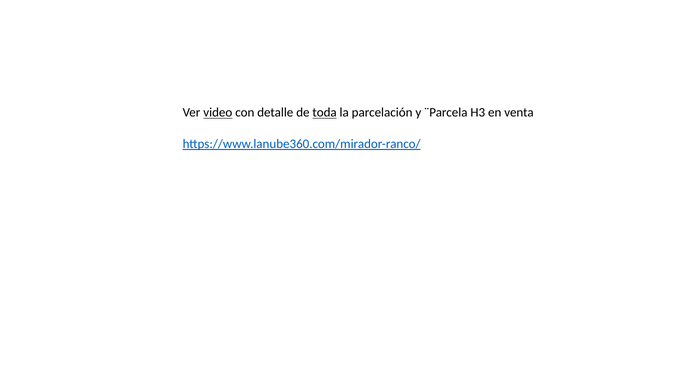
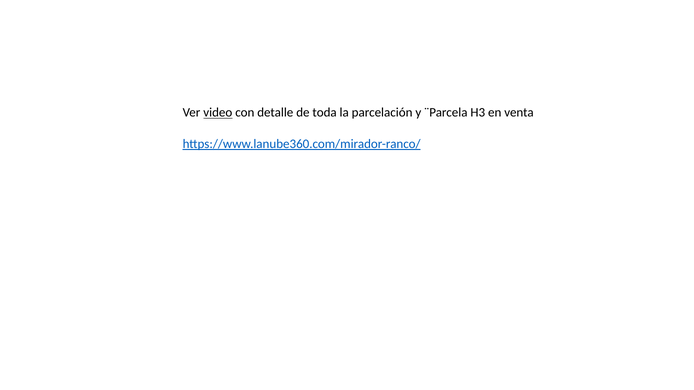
toda underline: present -> none
